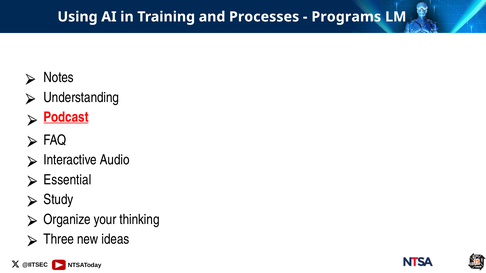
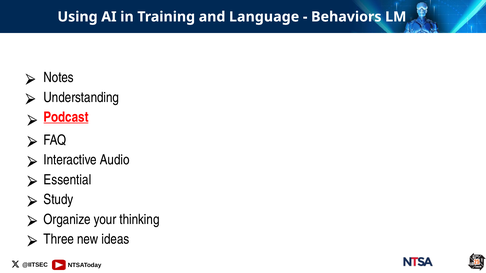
Processes: Processes -> Language
Programs: Programs -> Behaviors
